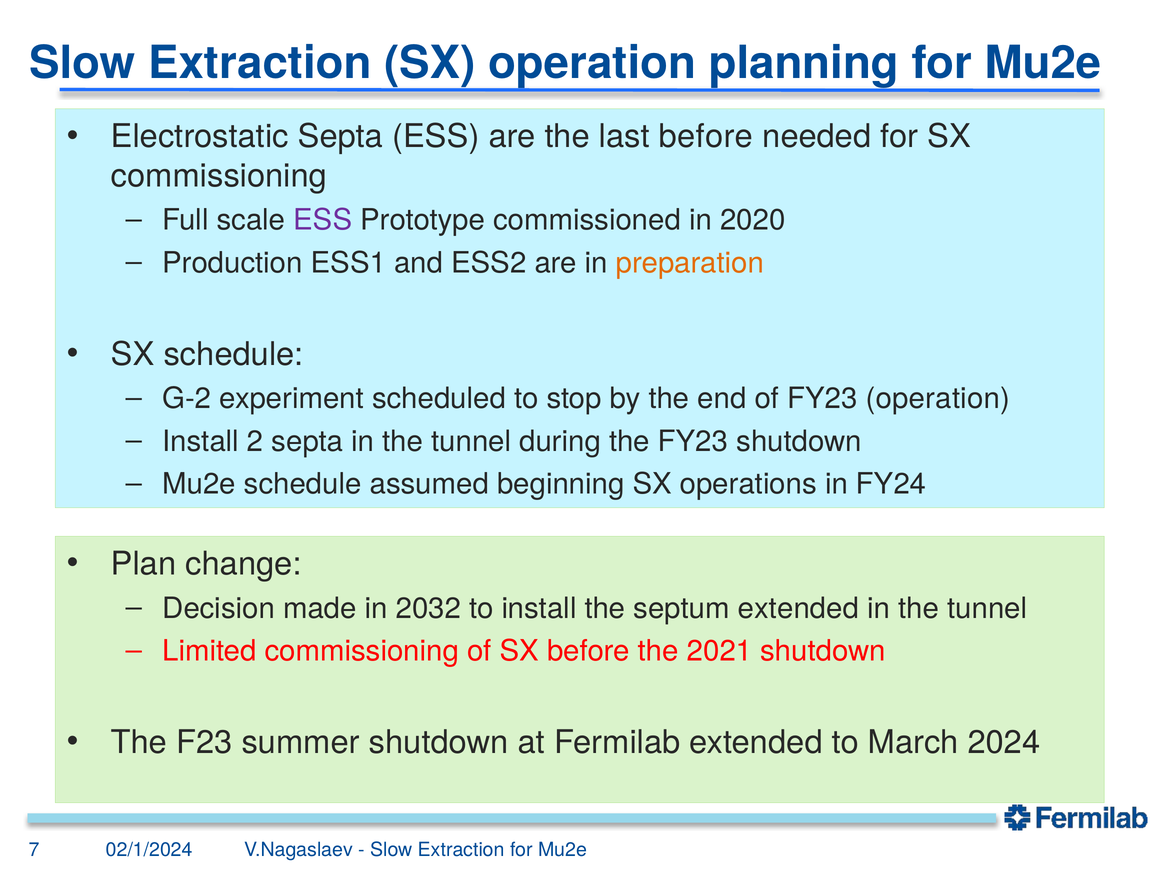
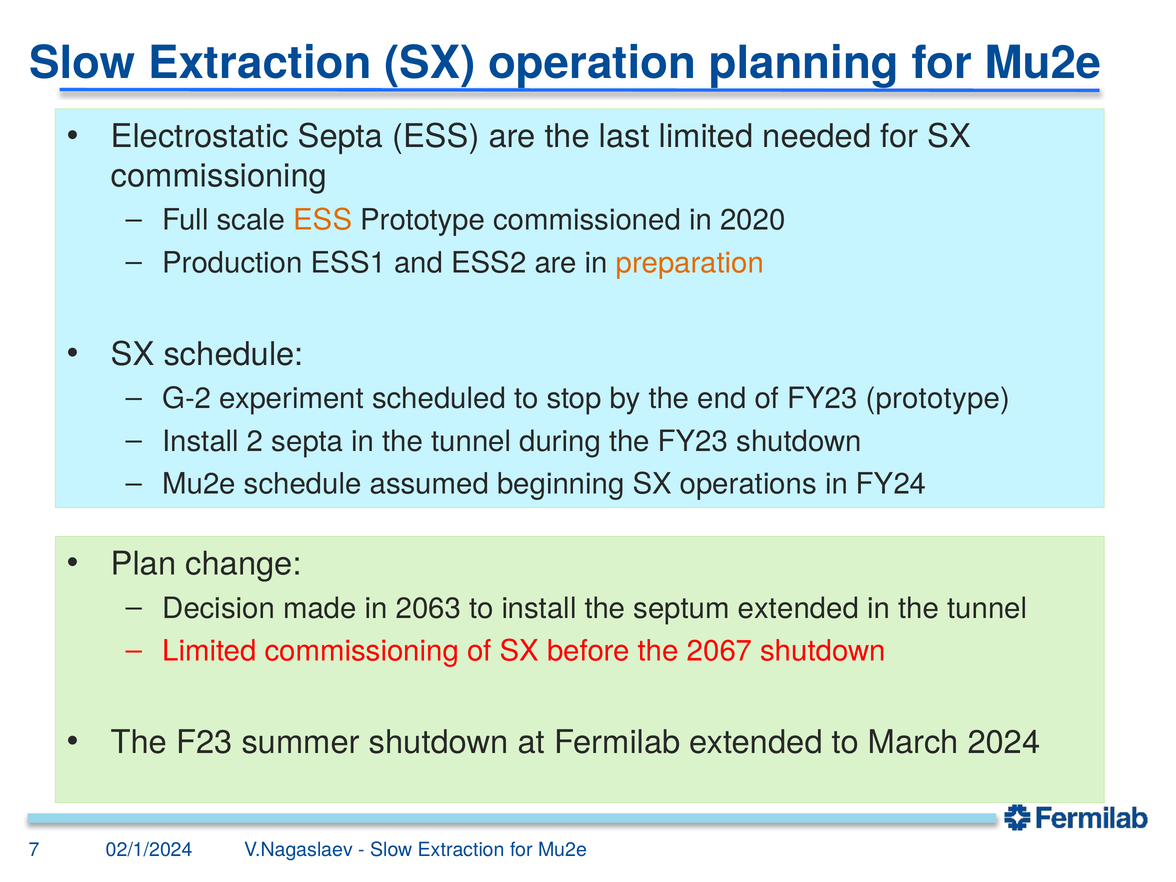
last before: before -> limited
ESS at (323, 220) colour: purple -> orange
FY23 operation: operation -> prototype
2032: 2032 -> 2063
2021: 2021 -> 2067
